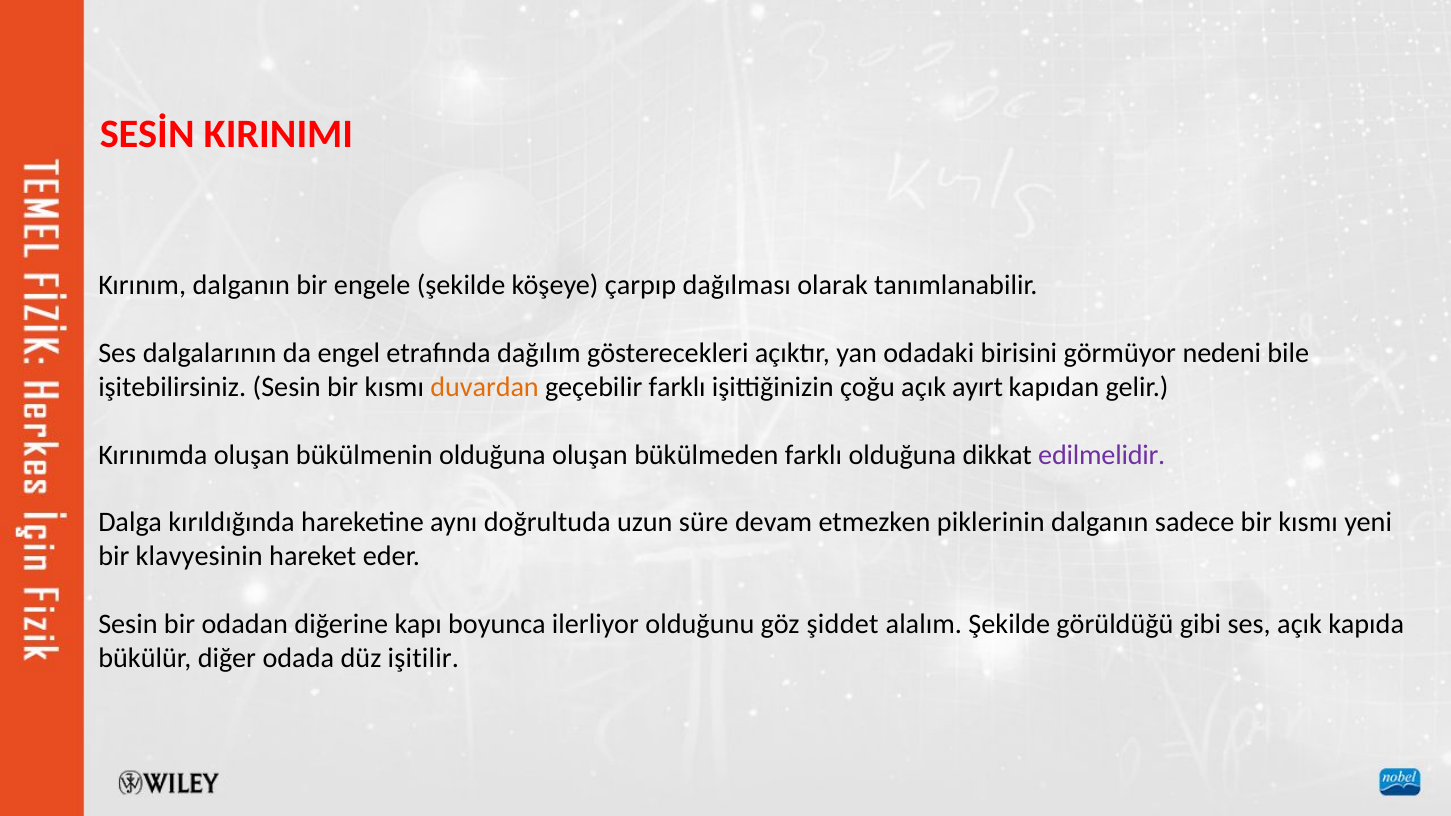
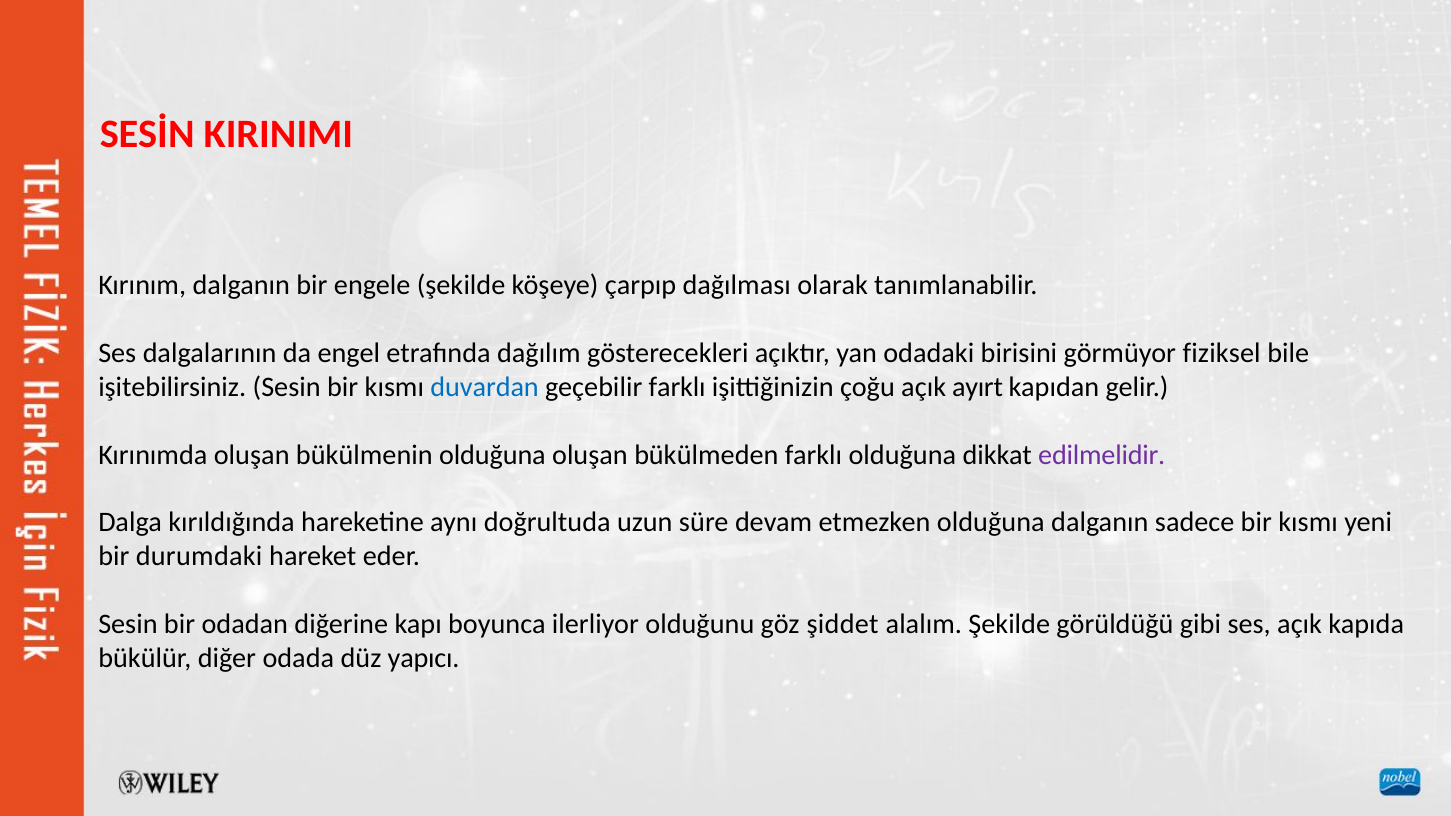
nedeni: nedeni -> fiziksel
duvardan colour: orange -> blue
etmezken piklerinin: piklerinin -> olduğuna
klavyesinin: klavyesinin -> durumdaki
işitilir: işitilir -> yapıcı
